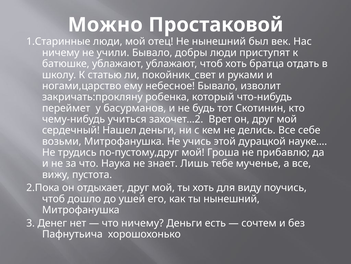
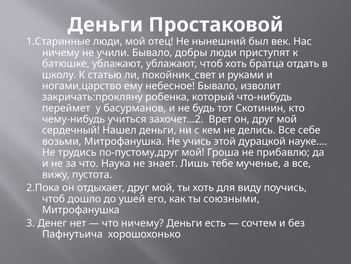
Можно at (105, 25): Можно -> Деньги
ты нынешний: нынешний -> союзными
